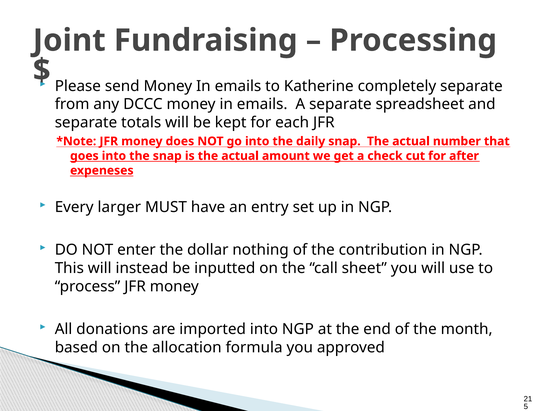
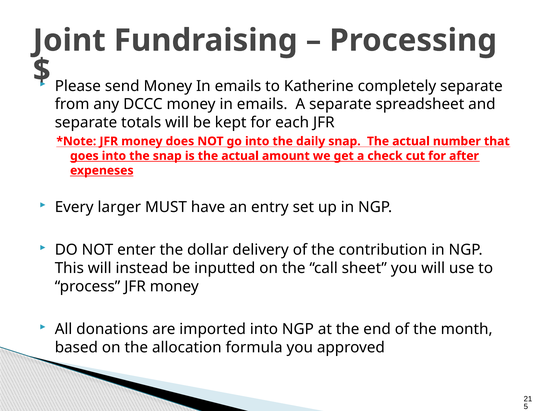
nothing: nothing -> delivery
